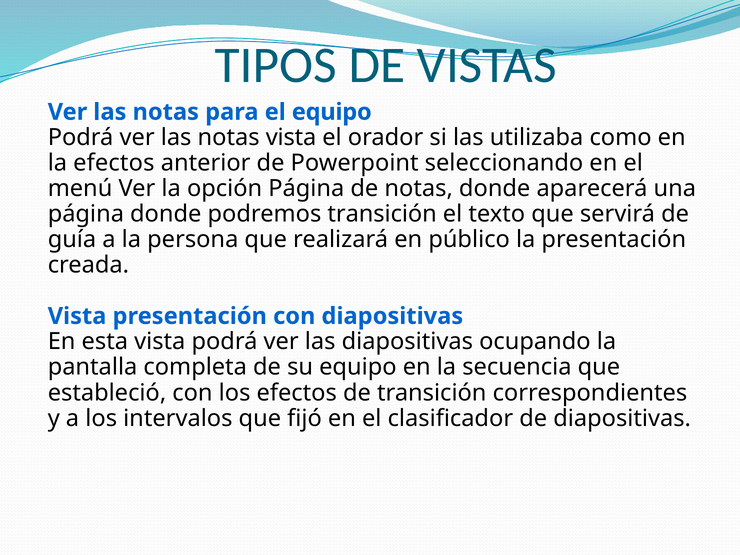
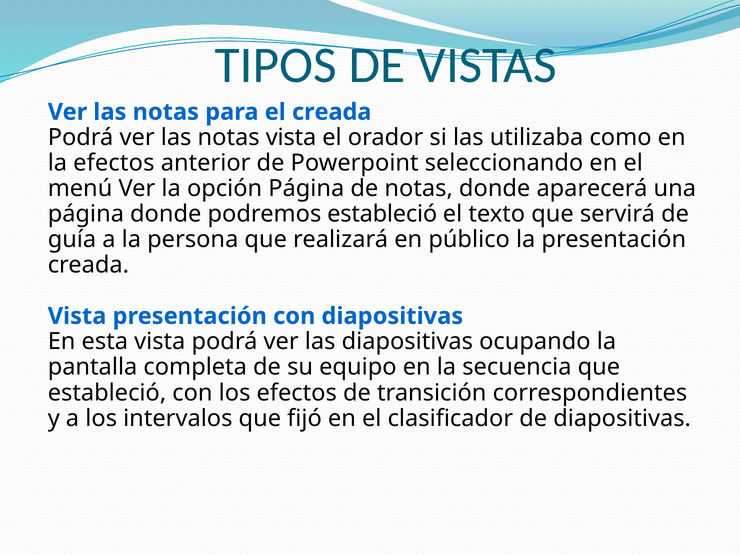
el equipo: equipo -> creada
podremos transición: transición -> estableció
